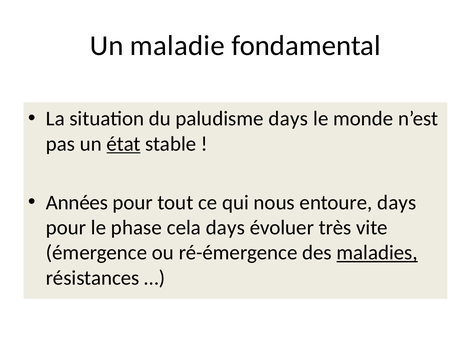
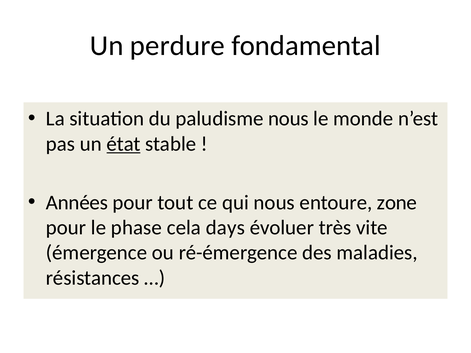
maladie: maladie -> perdure
paludisme days: days -> nous
entoure days: days -> zone
maladies underline: present -> none
